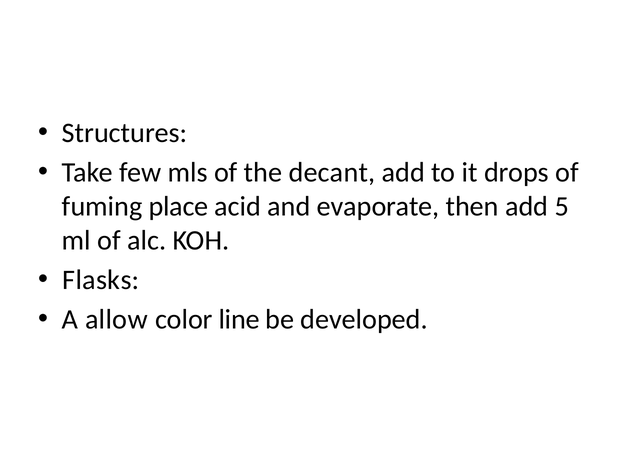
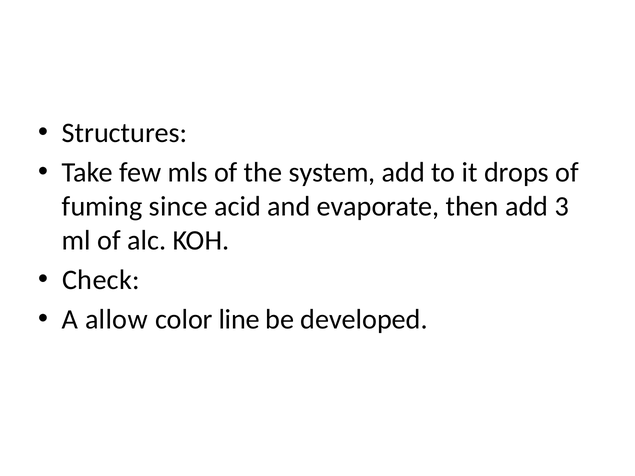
decant: decant -> system
place: place -> since
5: 5 -> 3
Flasks: Flasks -> Check
